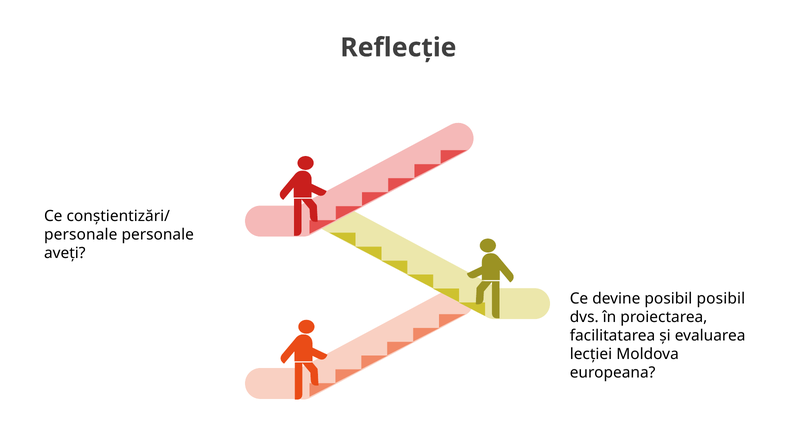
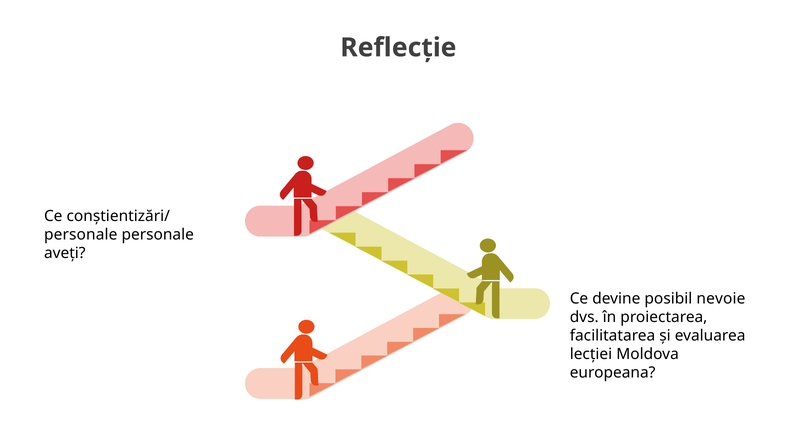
posibil posibil: posibil -> nevoie
